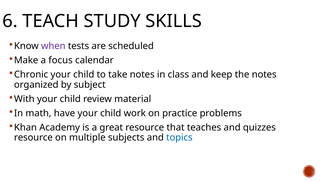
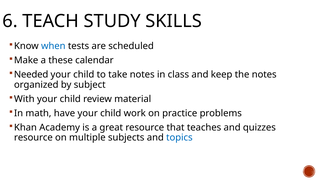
when colour: purple -> blue
focus: focus -> these
Chronic: Chronic -> Needed
